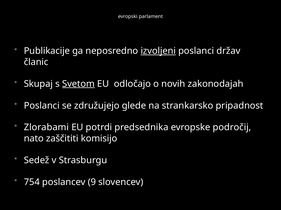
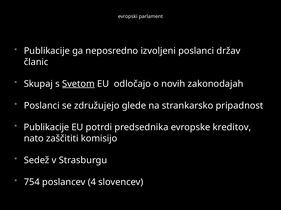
izvoljeni underline: present -> none
Zlorabami at (46, 128): Zlorabami -> Publikacije
področij: področij -> kreditov
9: 9 -> 4
